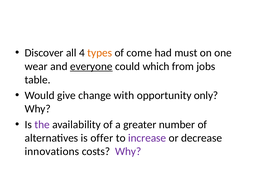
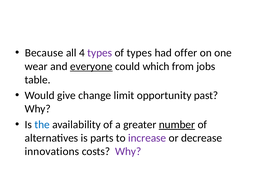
Discover: Discover -> Because
types at (100, 53) colour: orange -> purple
of come: come -> types
must: must -> offer
with: with -> limit
only: only -> past
the colour: purple -> blue
number underline: none -> present
offer: offer -> parts
